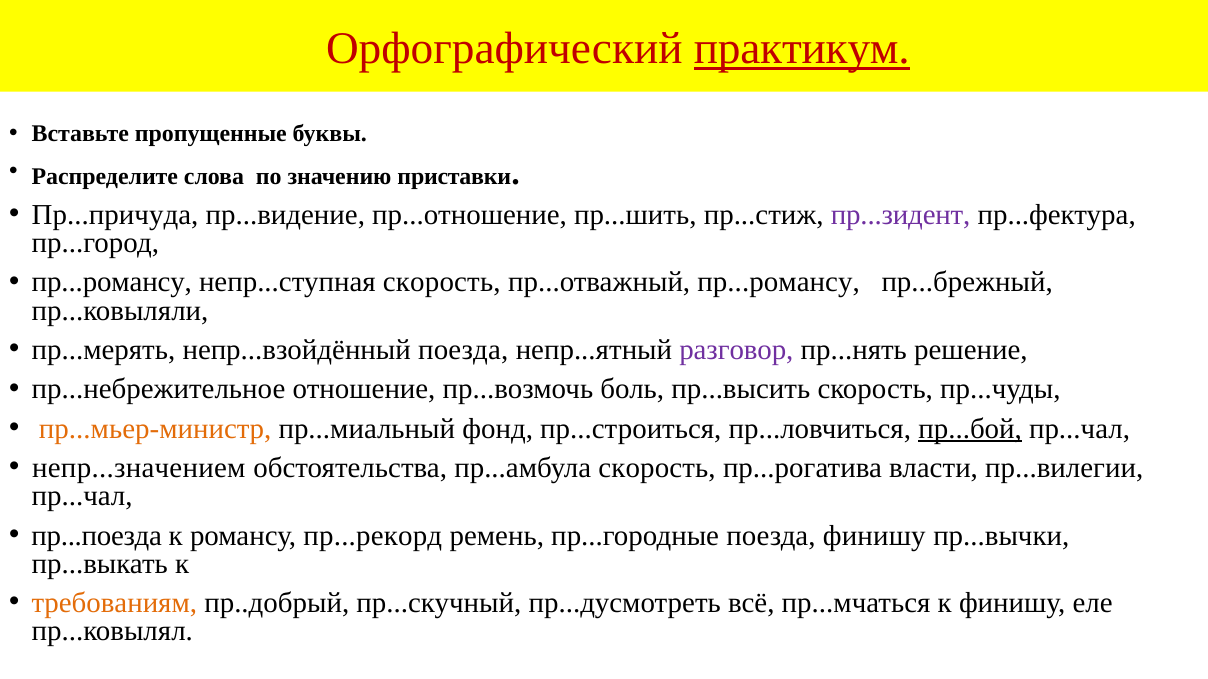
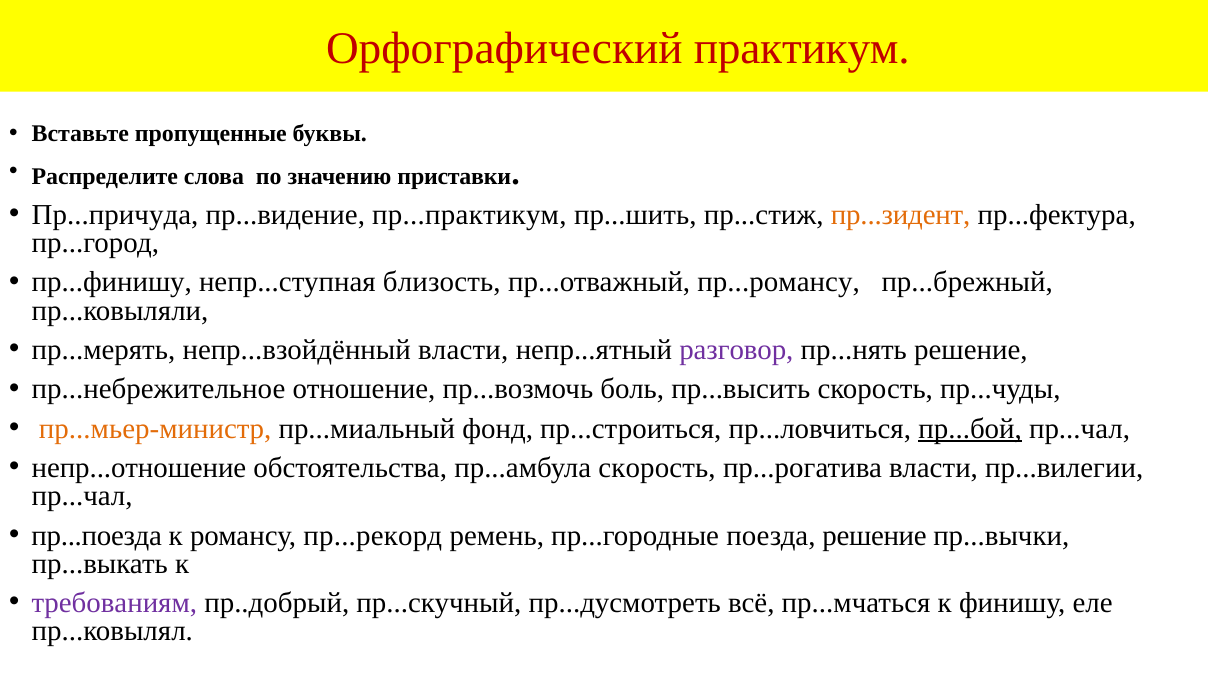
практикум underline: present -> none
пр...отношение: пр...отношение -> пр...практикум
пр...зидент colour: purple -> orange
пр...романсу at (112, 283): пр...романсу -> пр...финишу
непр...ступная скорость: скорость -> близость
непр...взойдённый поезда: поезда -> власти
непр...значением: непр...значением -> непр...отношение
поезда финишу: финишу -> решение
требованиям colour: orange -> purple
